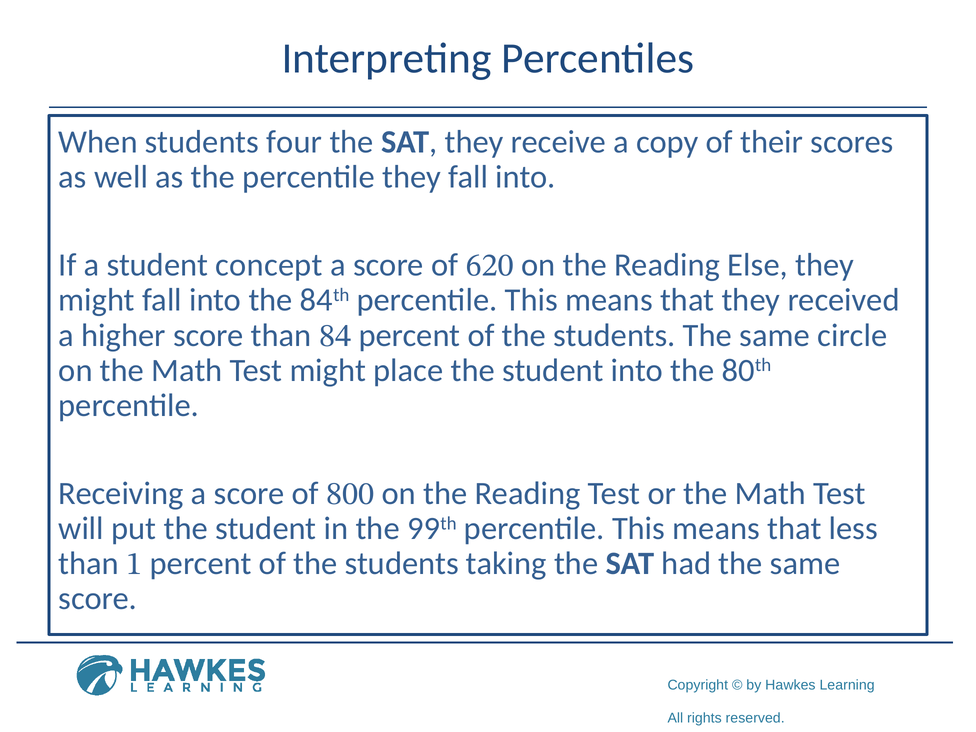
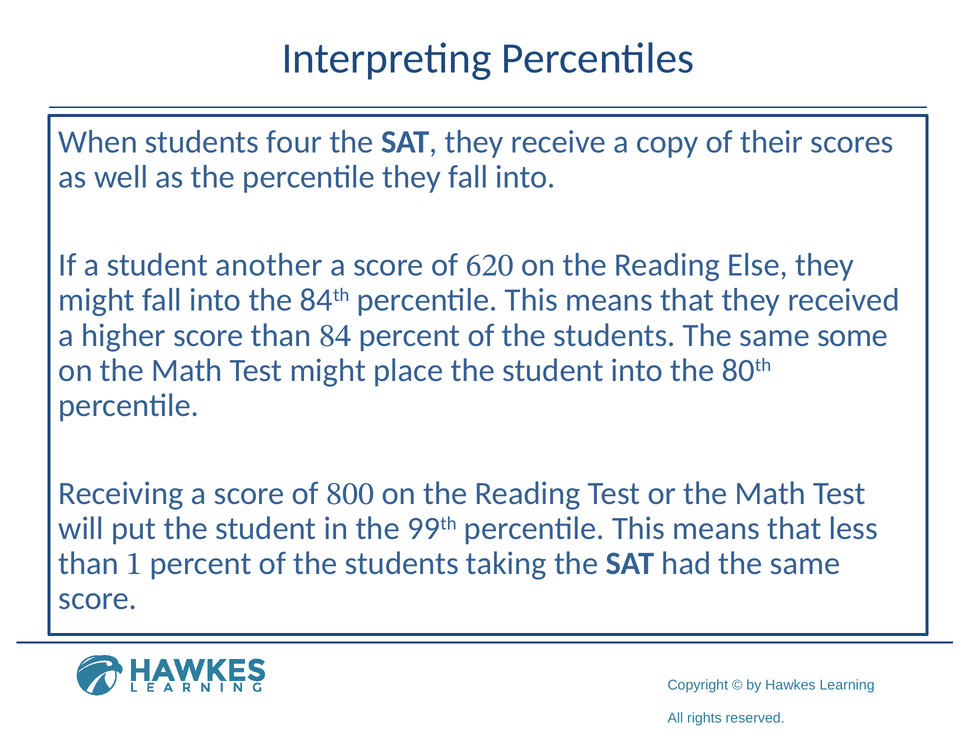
concept: concept -> another
circle: circle -> some
